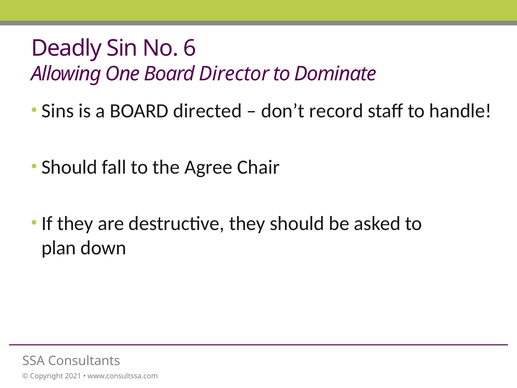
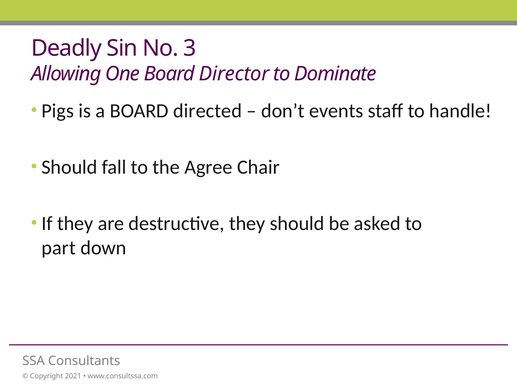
6: 6 -> 3
Sins: Sins -> Pigs
record: record -> events
plan: plan -> part
